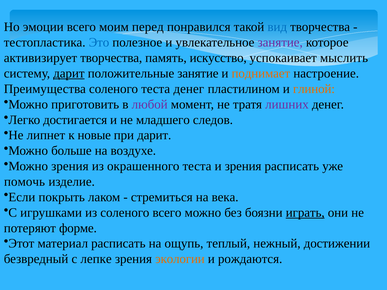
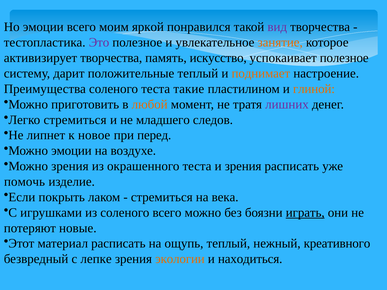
перед: перед -> яркой
вид colour: blue -> purple
Это colour: blue -> purple
занятие at (280, 42) colour: purple -> orange
успокаивает мыслить: мыслить -> полезное
дарит at (69, 73) underline: present -> none
положительные занятие: занятие -> теплый
теста денег: денег -> такие
любой colour: purple -> orange
Легко достигается: достигается -> стремиться
новые: новые -> новое
при дарит: дарит -> перед
Можно больше: больше -> эмоции
форме: форме -> новые
достижении: достижении -> креативного
рождаются: рождаются -> находиться
